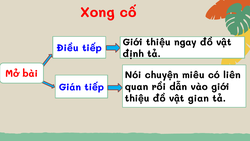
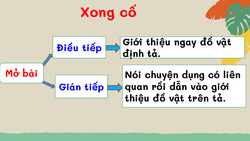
miêu: miêu -> dụng
gian: gian -> trên
